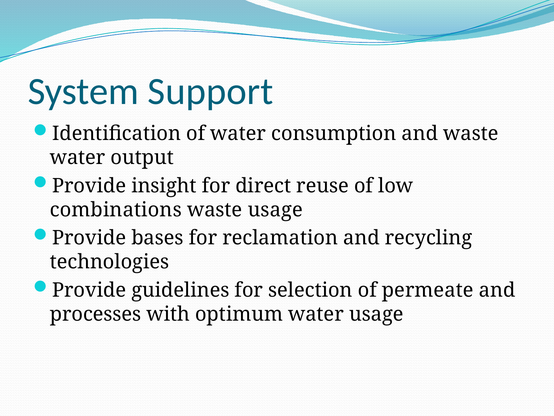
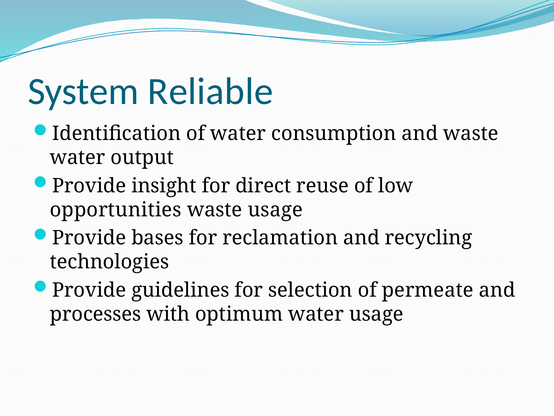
Support: Support -> Reliable
combinations: combinations -> opportunities
